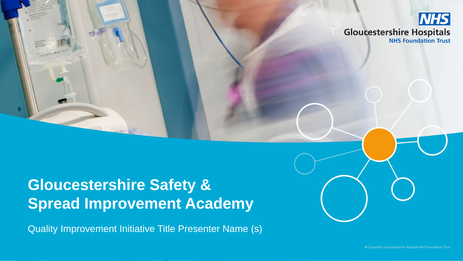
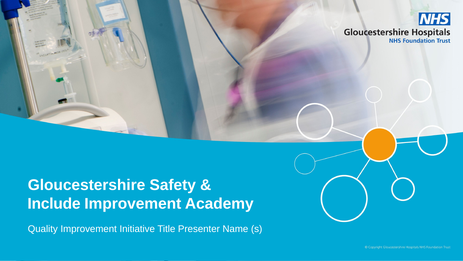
Spread: Spread -> Include
